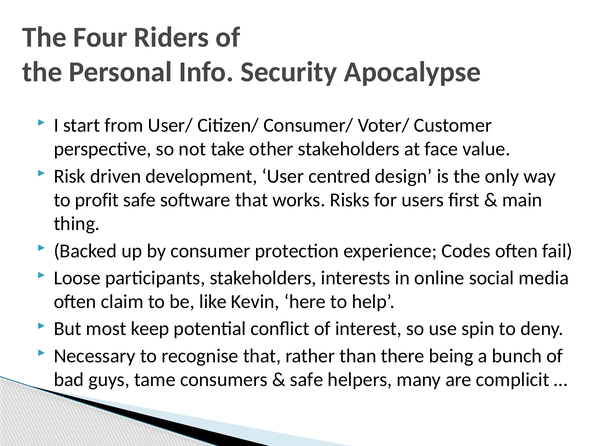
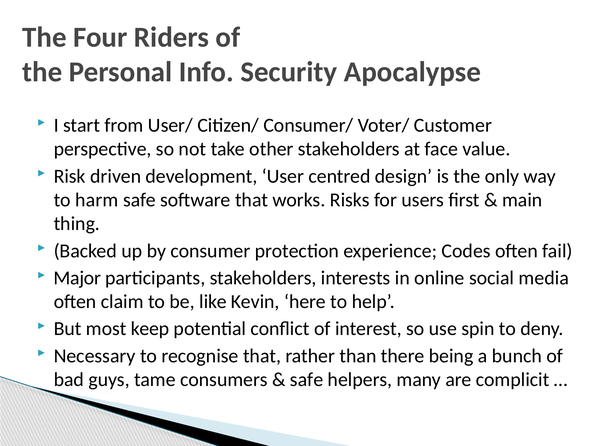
profit: profit -> harm
Loose: Loose -> Major
